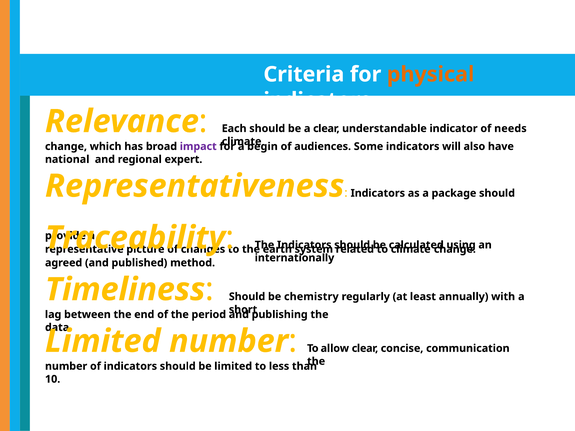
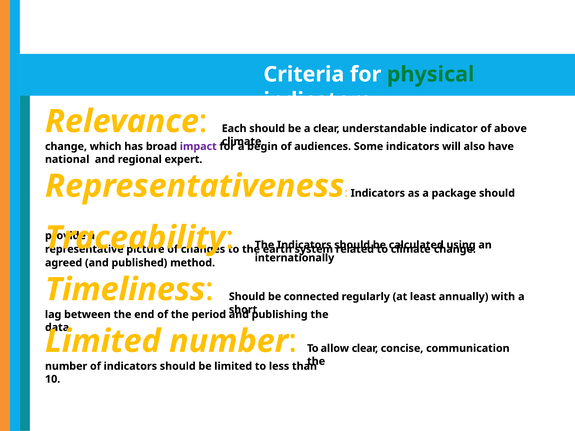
physical colour: orange -> green
needs: needs -> above
chemistry: chemistry -> connected
